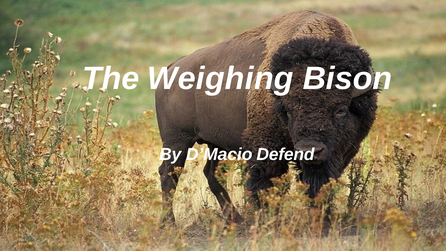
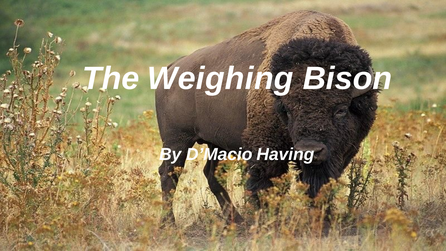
Defend: Defend -> Having
